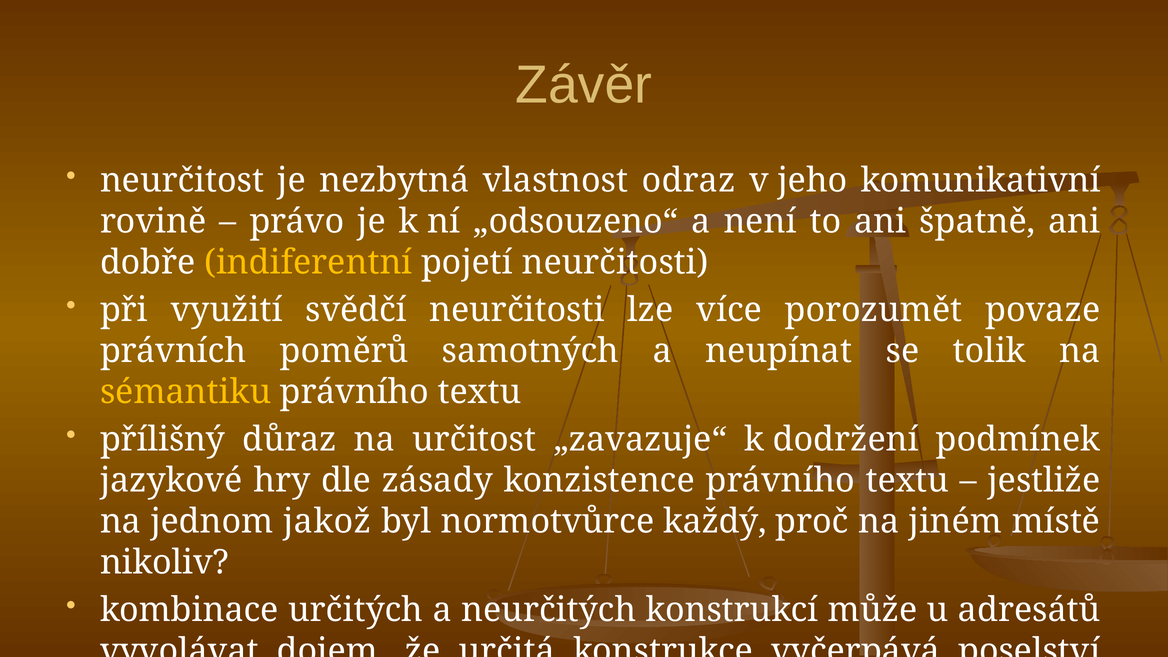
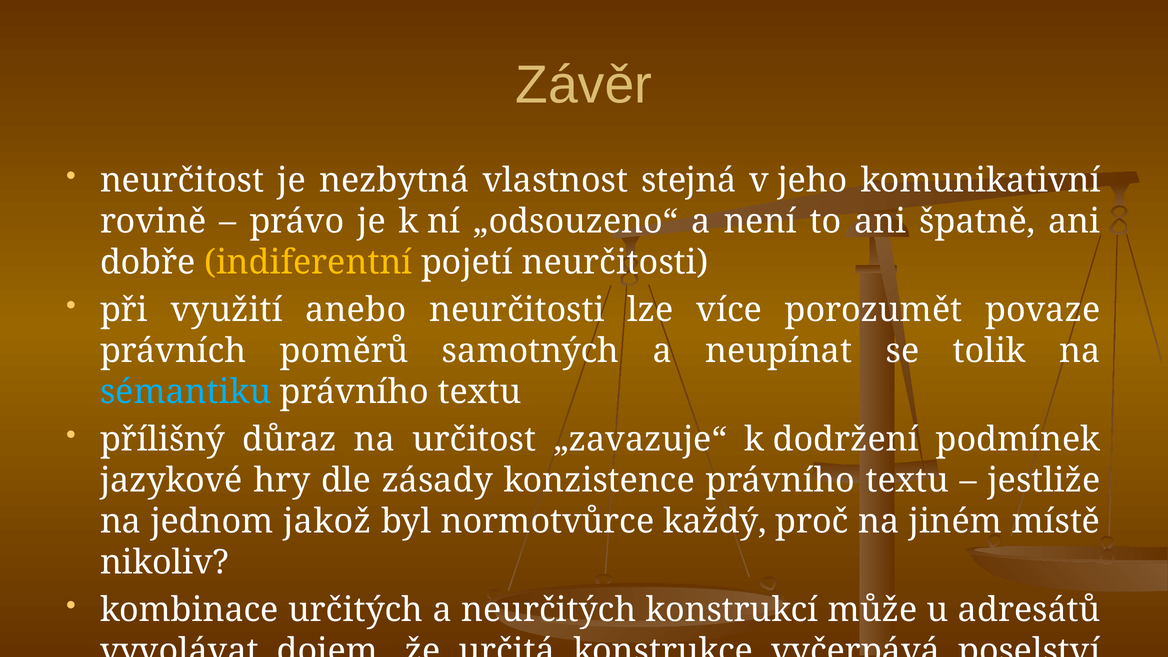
odraz: odraz -> stejná
svědčí: svědčí -> anebo
sémantiku colour: yellow -> light blue
